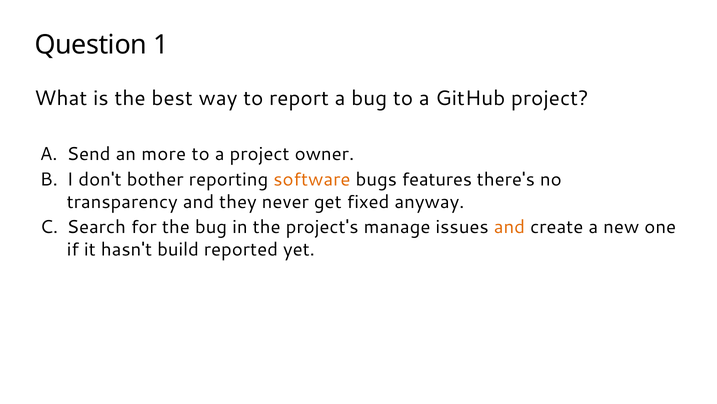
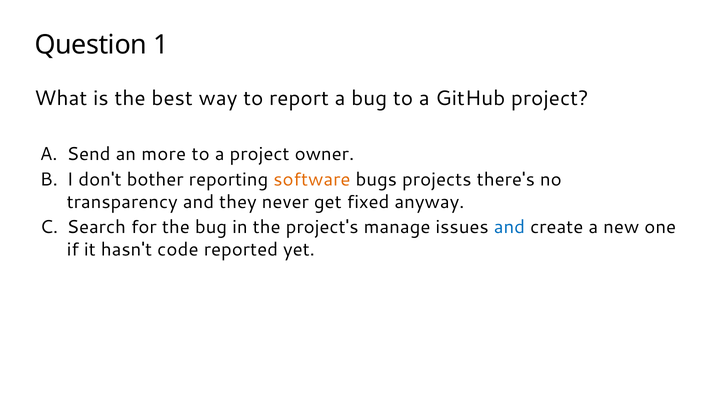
features: features -> projects
and at (509, 227) colour: orange -> blue
build: build -> code
